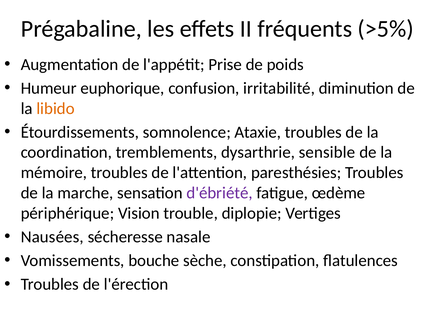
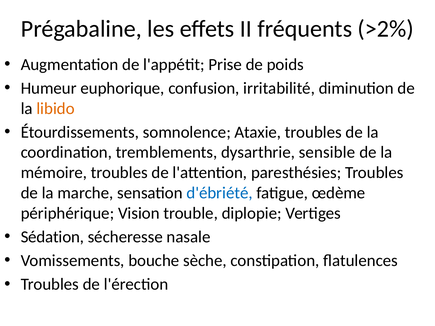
>5%: >5% -> >2%
d'ébriété colour: purple -> blue
Nausées: Nausées -> Sédation
